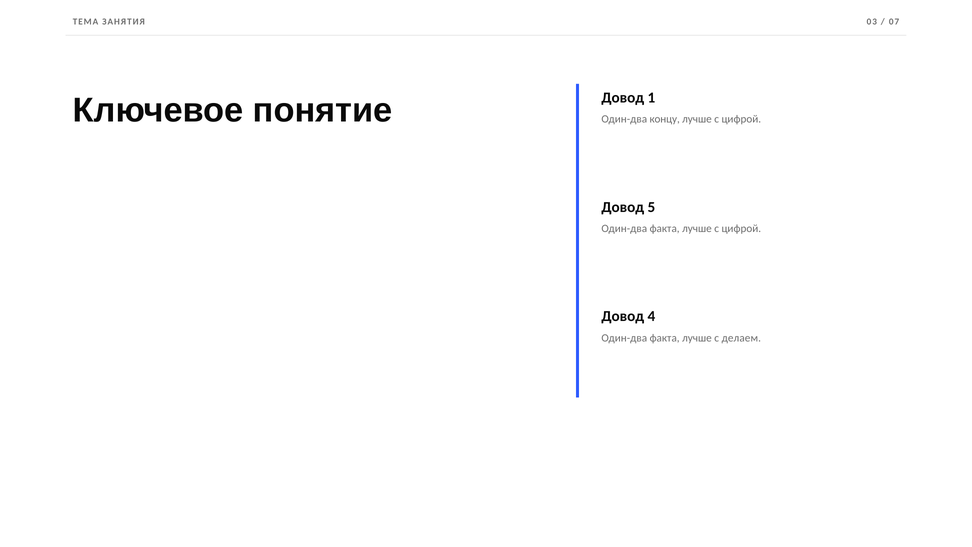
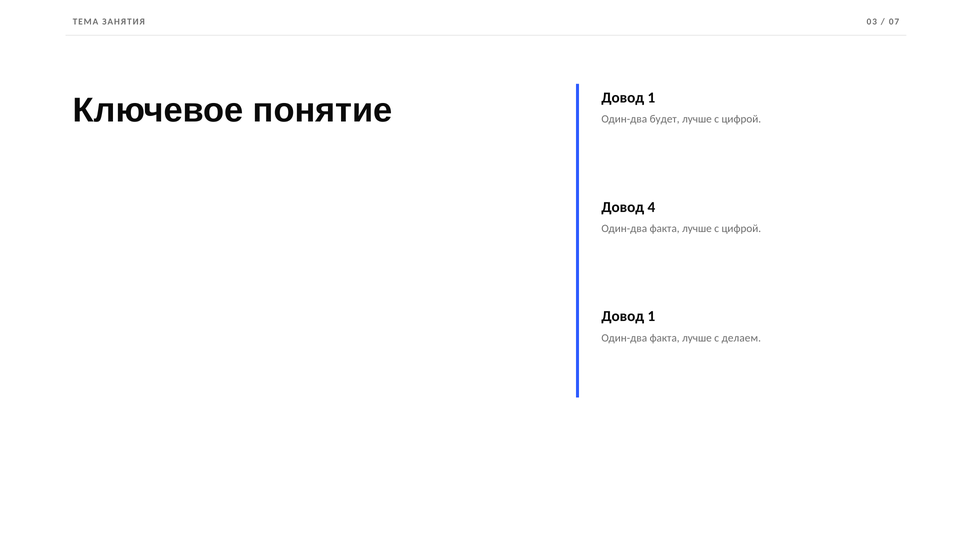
концу: концу -> будет
5: 5 -> 4
4 at (651, 316): 4 -> 1
